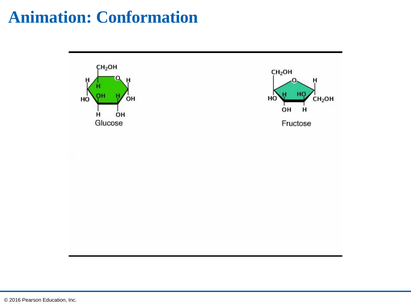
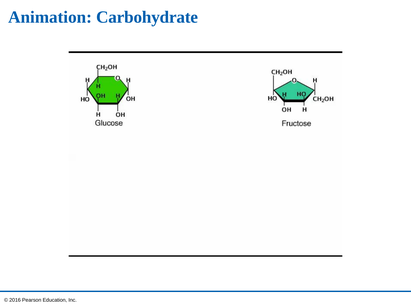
Conformation: Conformation -> Carbohydrate
